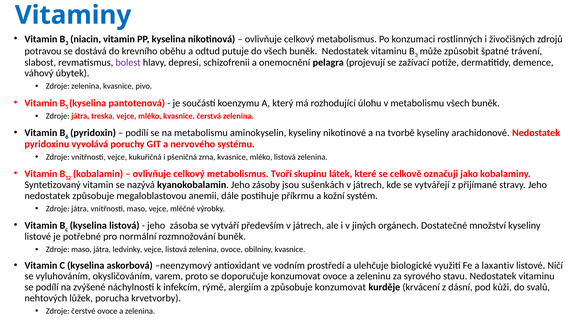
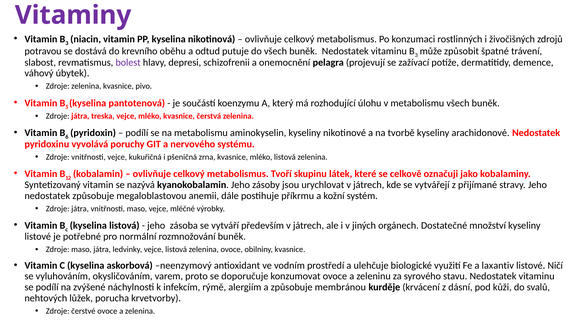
Vitaminy colour: blue -> purple
sušenkách: sušenkách -> urychlovat
způsobuje konzumovat: konzumovat -> membránou
